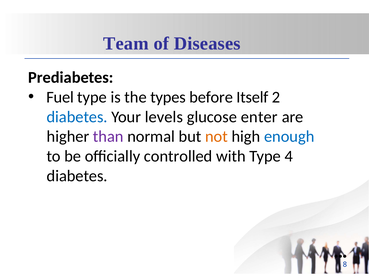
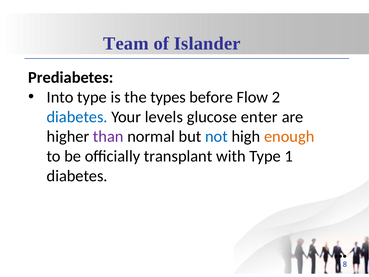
Diseases: Diseases -> Islander
Fuel: Fuel -> Into
Itself: Itself -> Flow
not colour: orange -> blue
enough colour: blue -> orange
controlled: controlled -> transplant
4: 4 -> 1
